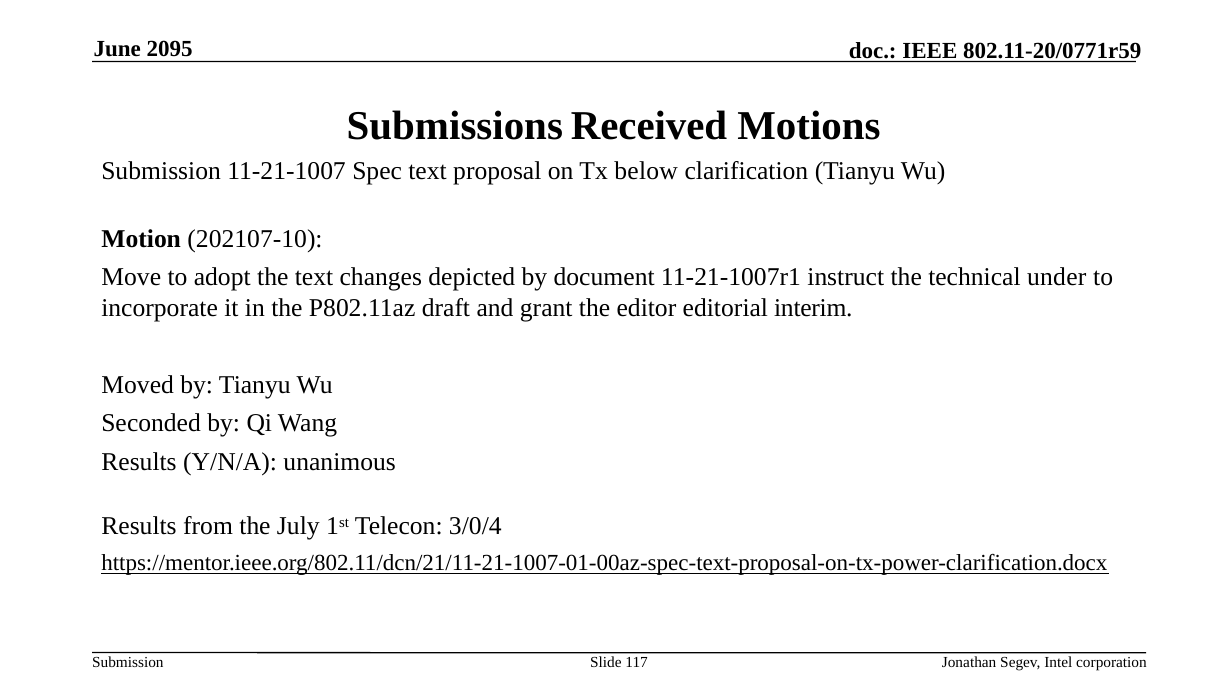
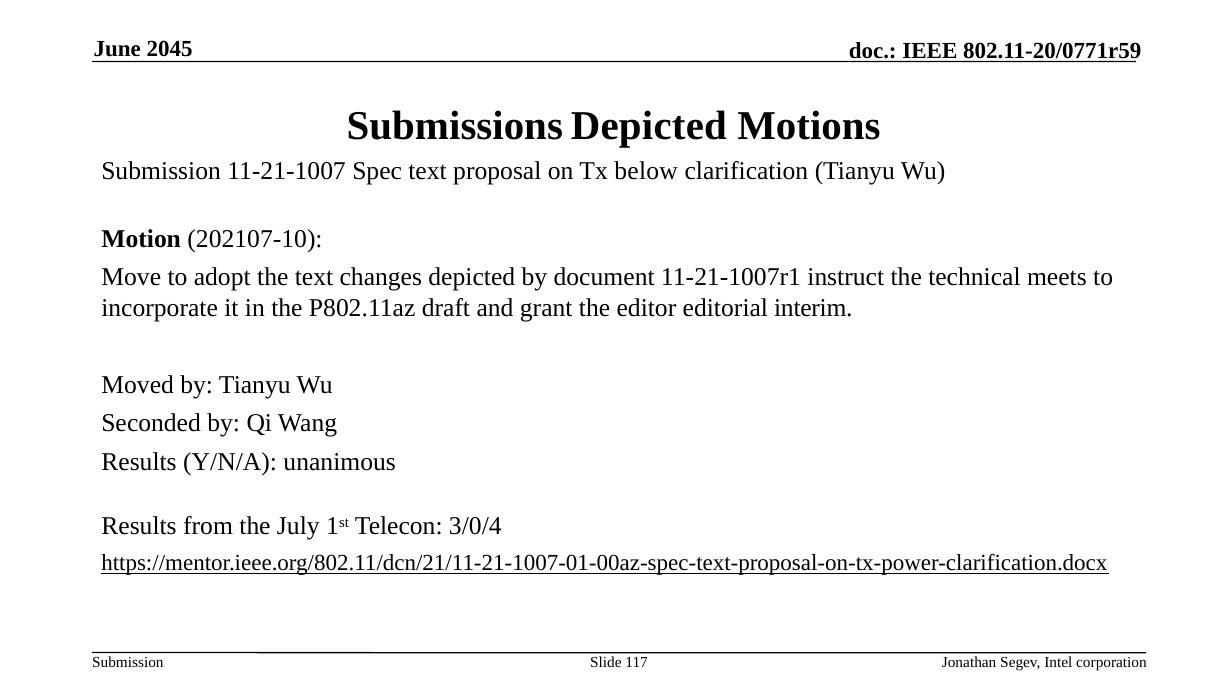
2095: 2095 -> 2045
Submissions Received: Received -> Depicted
under: under -> meets
